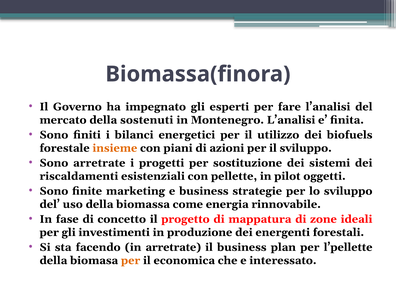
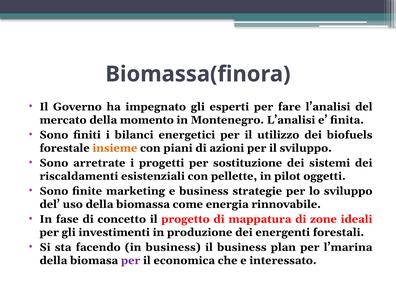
sostenuti: sostenuti -> momento
in arretrate: arretrate -> business
l’pellette: l’pellette -> l’marina
per at (131, 260) colour: orange -> purple
